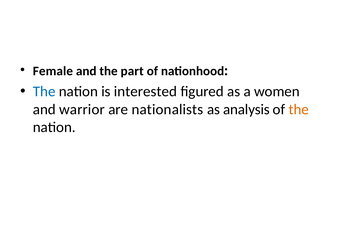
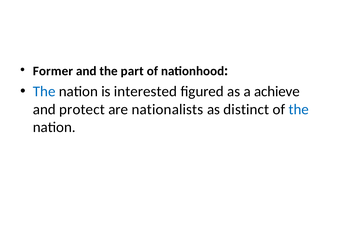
Female: Female -> Former
women: women -> achieve
warrior: warrior -> protect
analysis: analysis -> distinct
the at (299, 110) colour: orange -> blue
